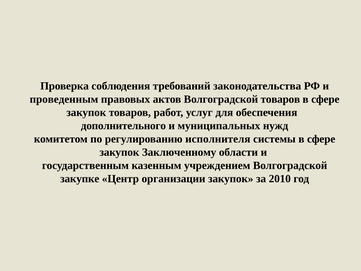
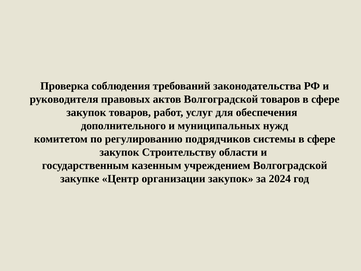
проведенным: проведенным -> руководителя
исполнителя: исполнителя -> подрядчиков
Заключенному: Заключенному -> Строительству
2010: 2010 -> 2024
